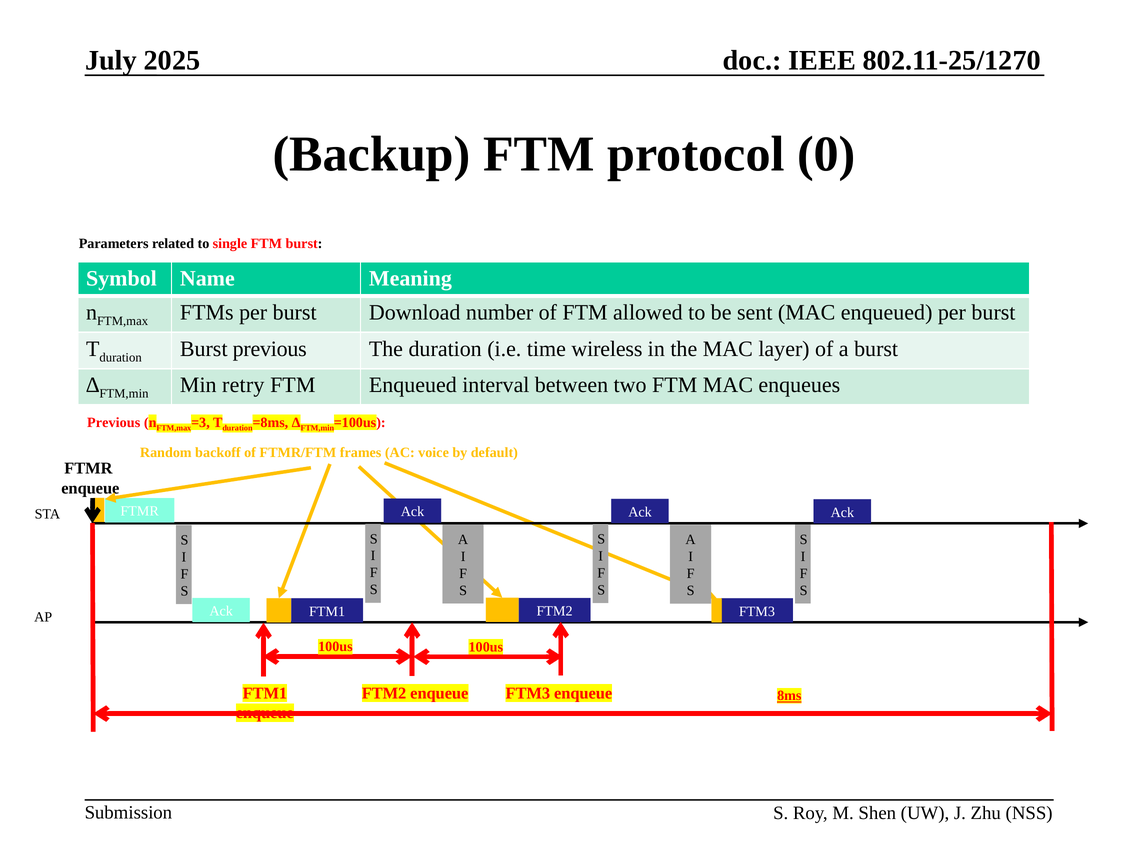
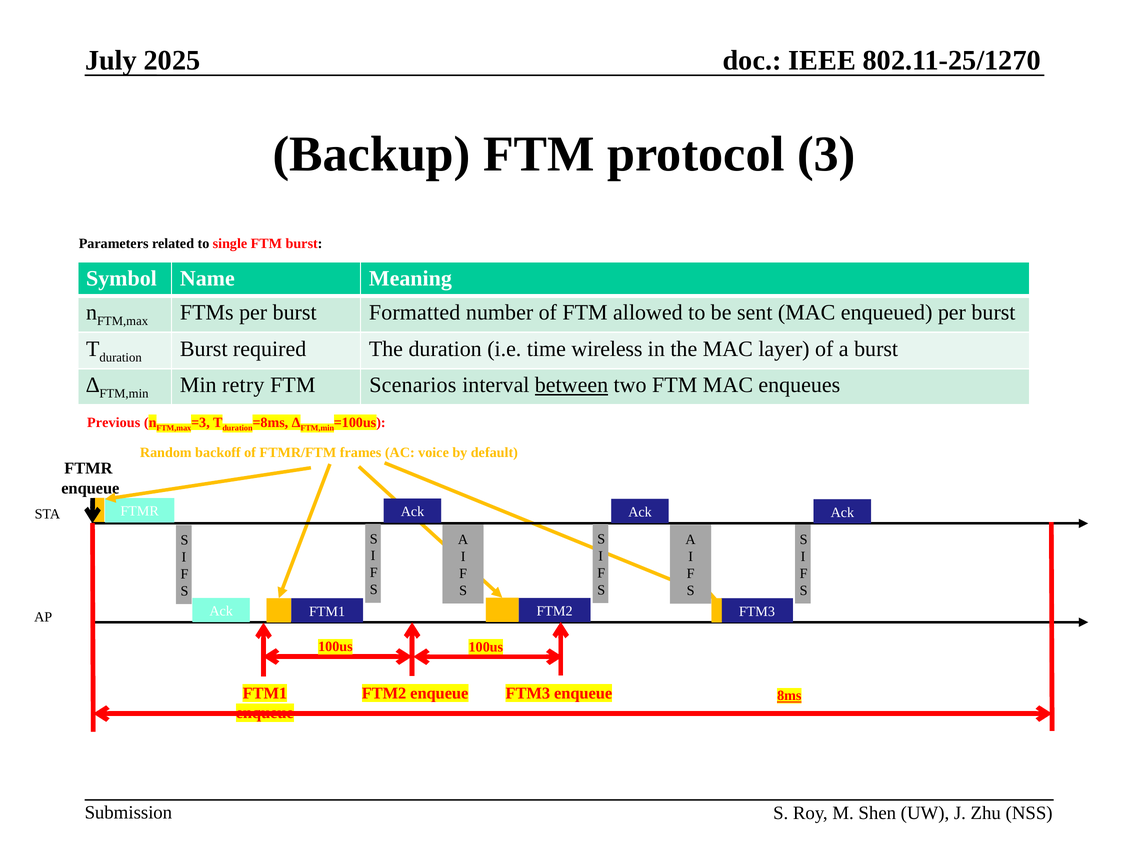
0: 0 -> 3
Download: Download -> Formatted
Burst previous: previous -> required
FTM Enqueued: Enqueued -> Scenarios
between underline: none -> present
